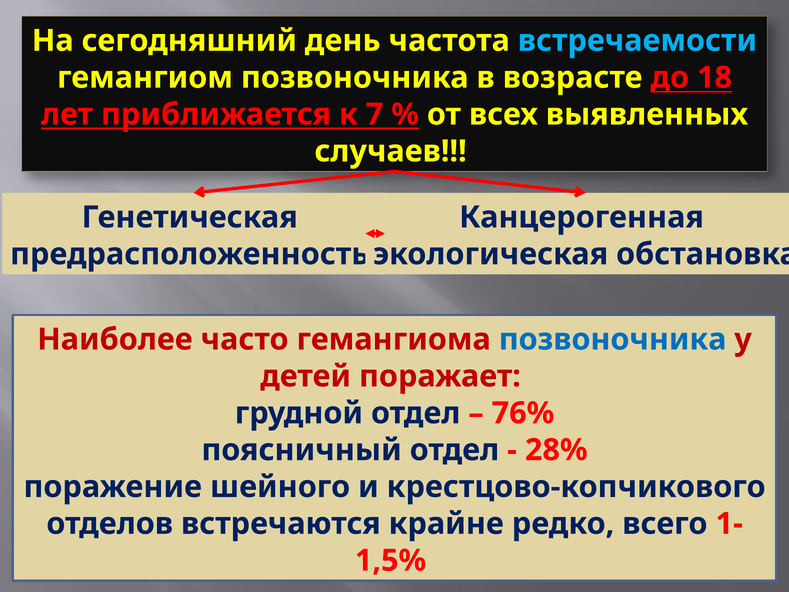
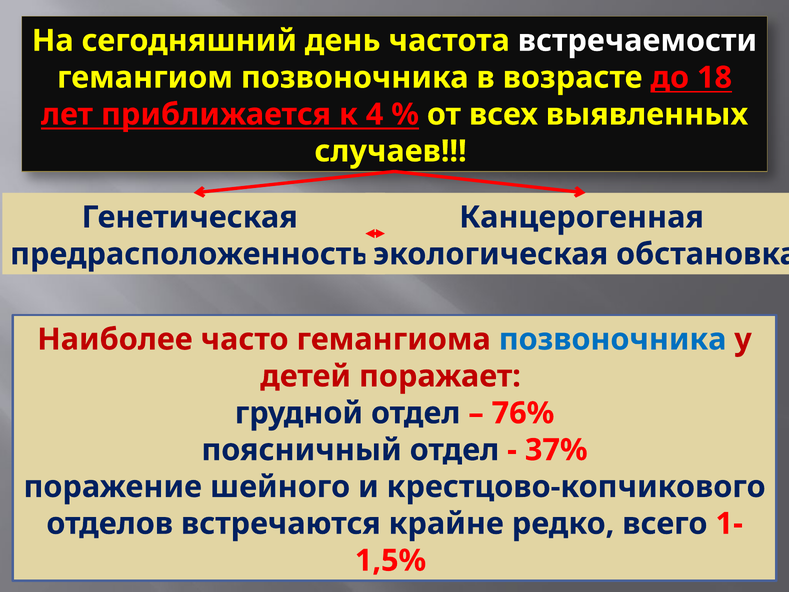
встречаемости colour: light blue -> white
7: 7 -> 4
28%: 28% -> 37%
